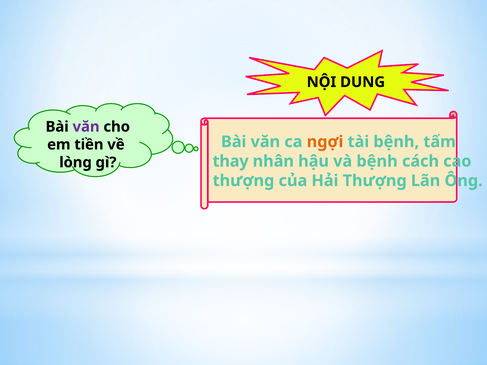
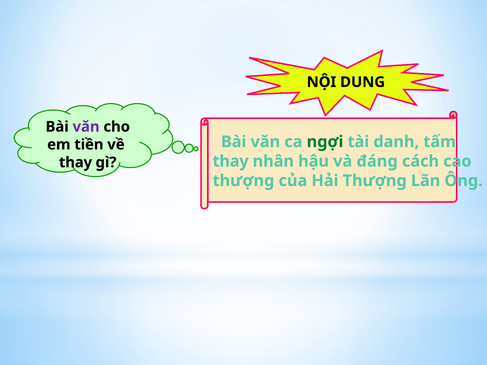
ngợi colour: orange -> green
tài bệnh: bệnh -> danh
và bệnh: bệnh -> đáng
lòng at (75, 163): lòng -> thay
